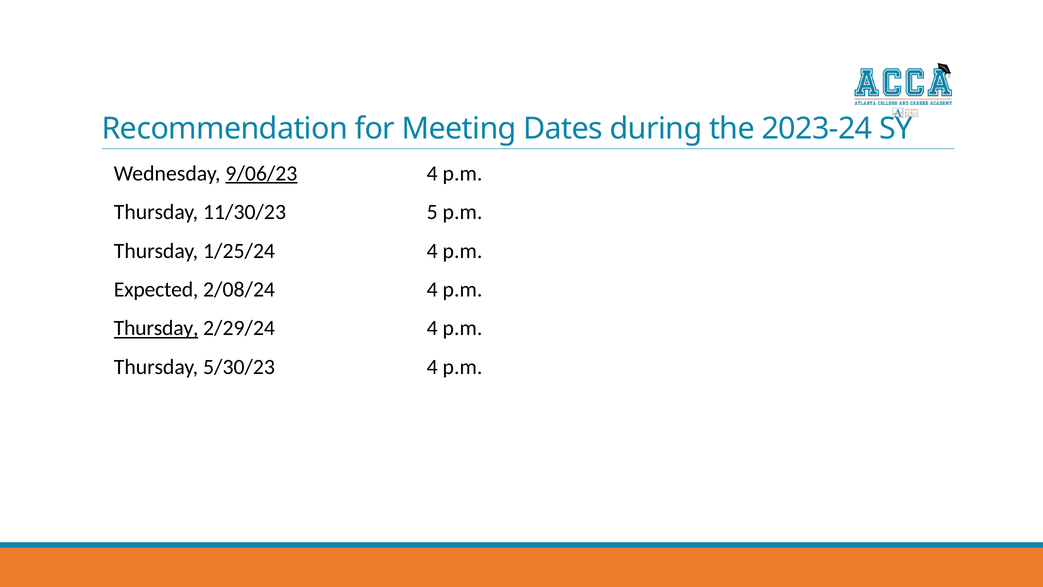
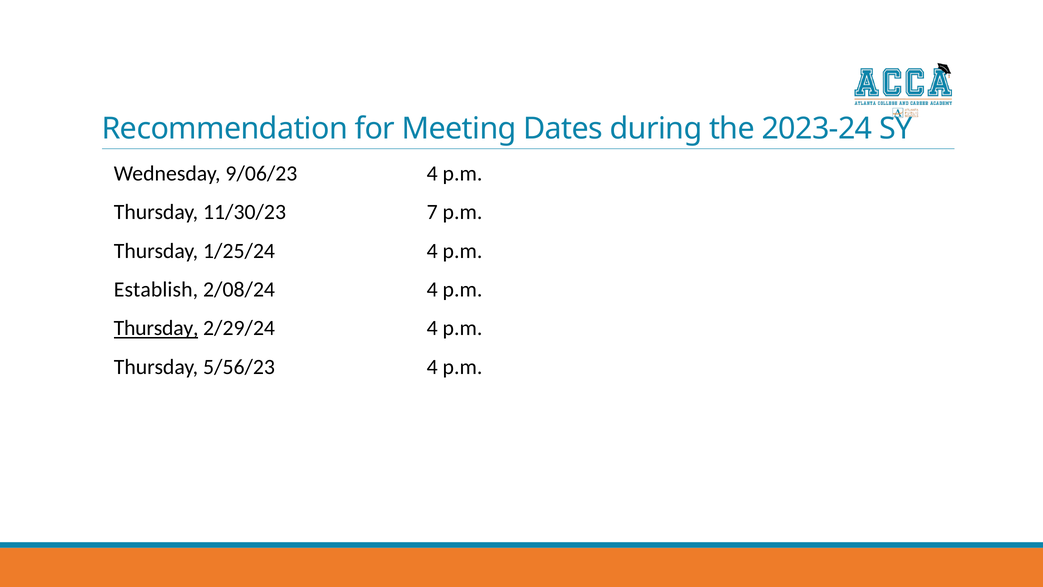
9/06/23 underline: present -> none
5: 5 -> 7
Expected: Expected -> Establish
5/30/23: 5/30/23 -> 5/56/23
